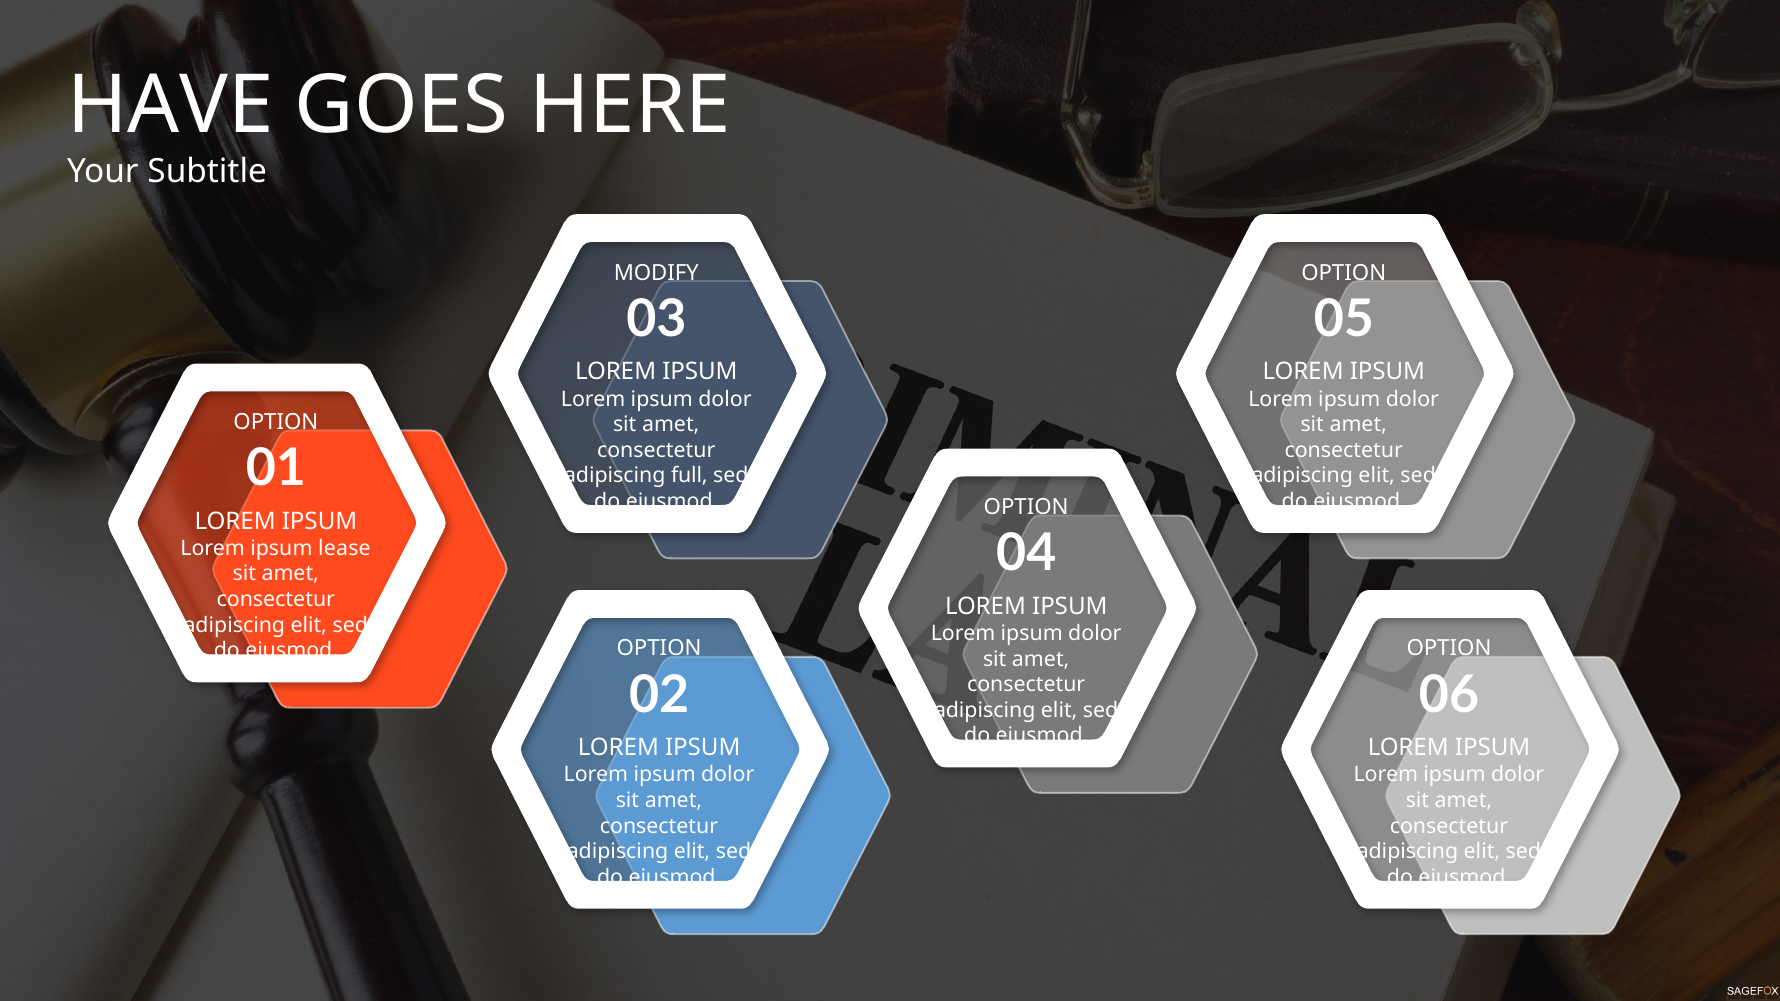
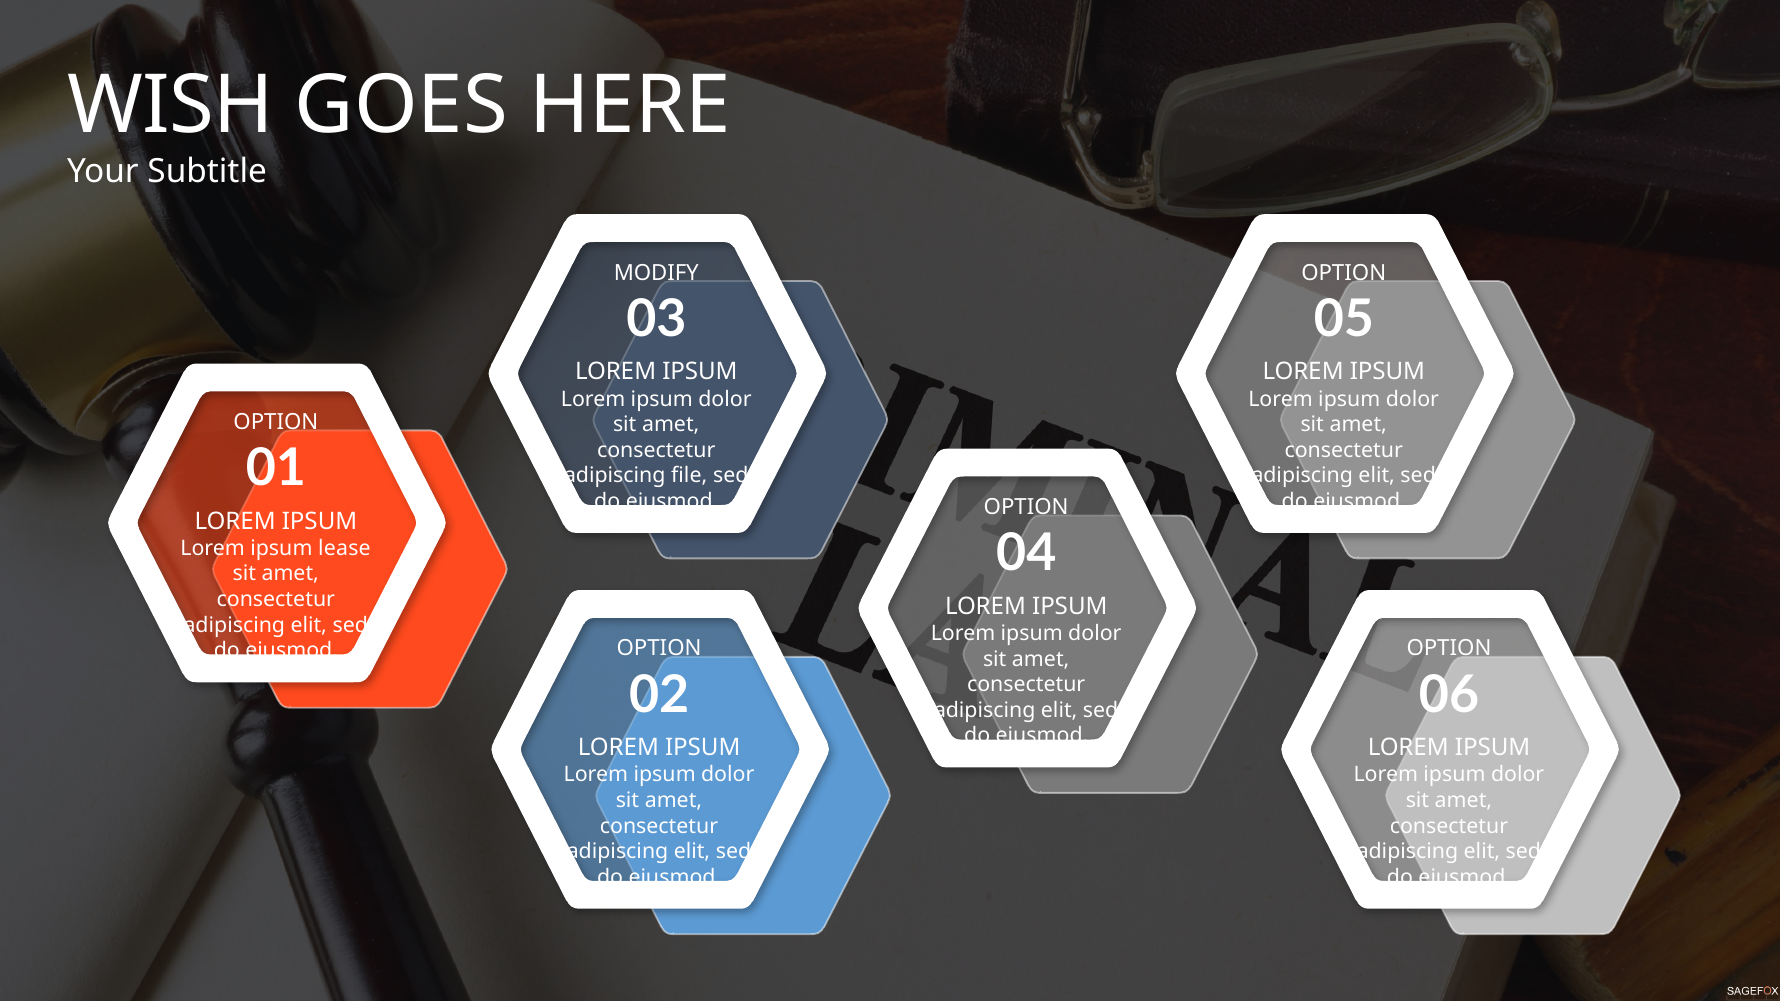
HAVE: HAVE -> WISH
full: full -> file
